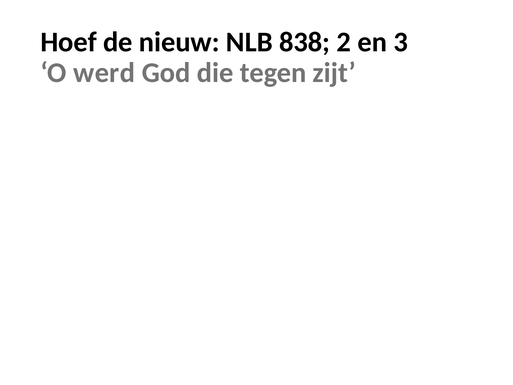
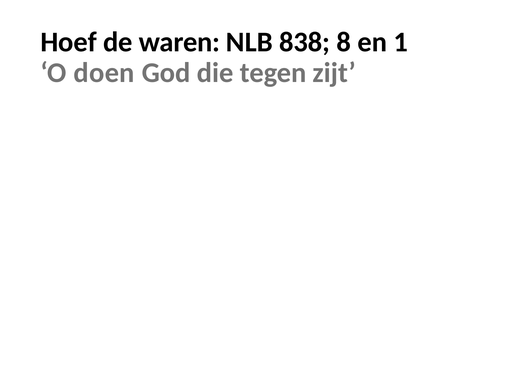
nieuw: nieuw -> waren
2: 2 -> 8
3: 3 -> 1
werd: werd -> doen
